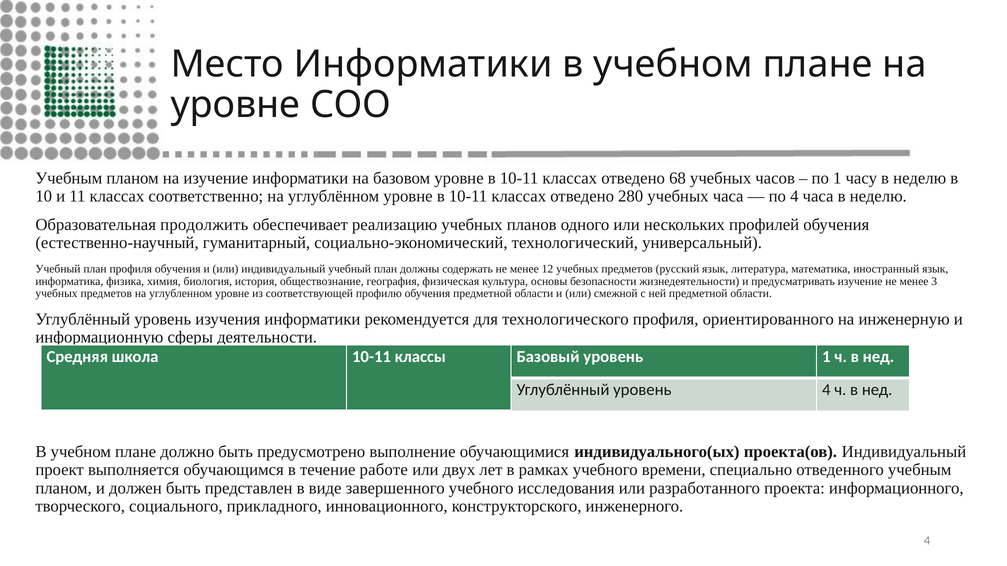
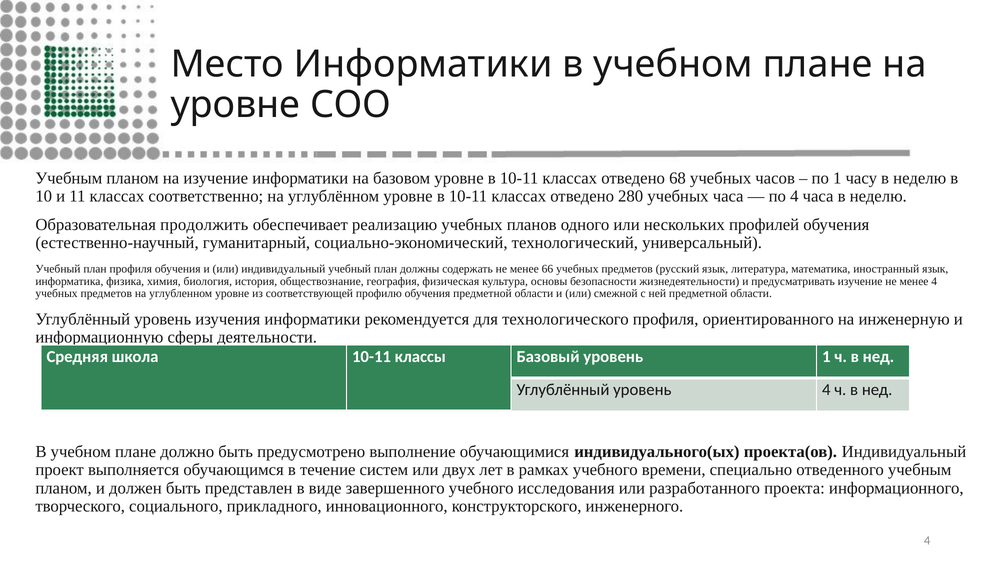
12: 12 -> 66
менее 3: 3 -> 4
работе: работе -> систем
